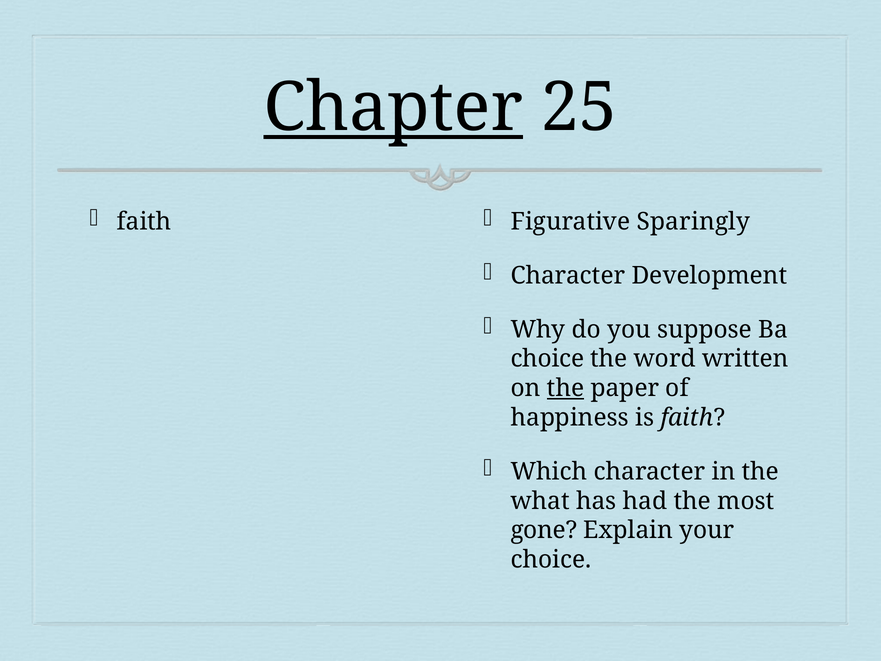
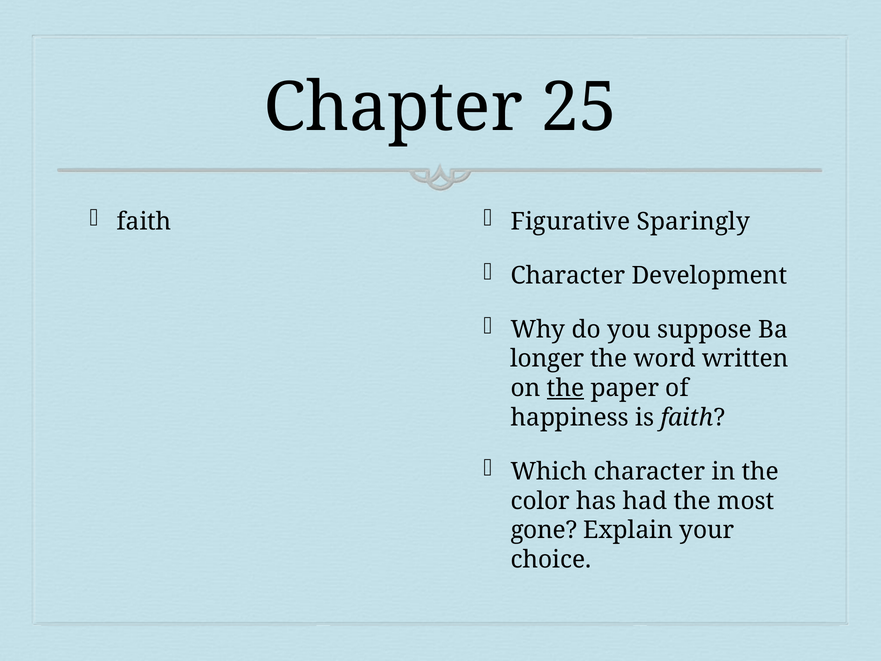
Chapter underline: present -> none
choice at (547, 359): choice -> longer
what: what -> color
